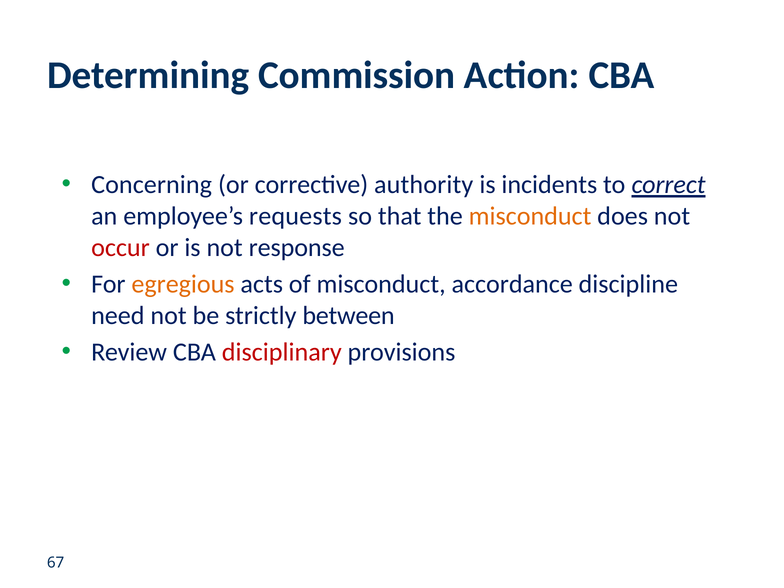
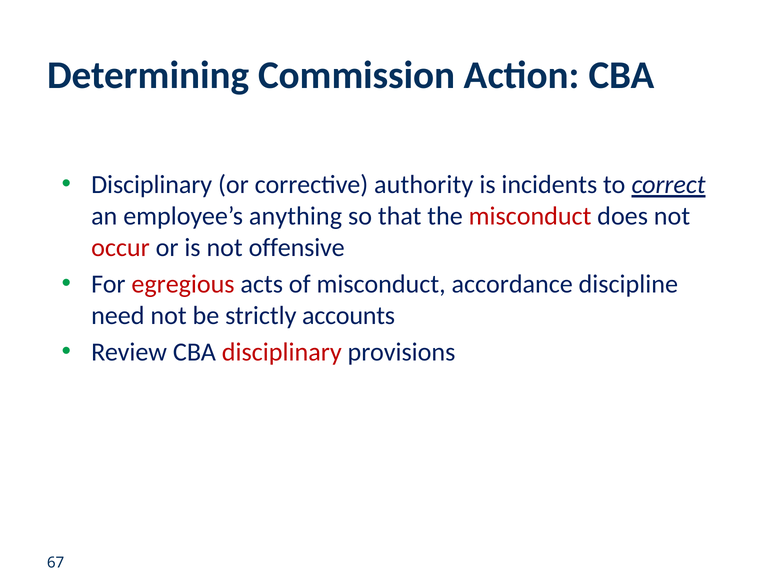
Concerning at (152, 185): Concerning -> Disciplinary
requests: requests -> anything
misconduct at (530, 216) colour: orange -> red
response: response -> offensive
egregious colour: orange -> red
between: between -> accounts
